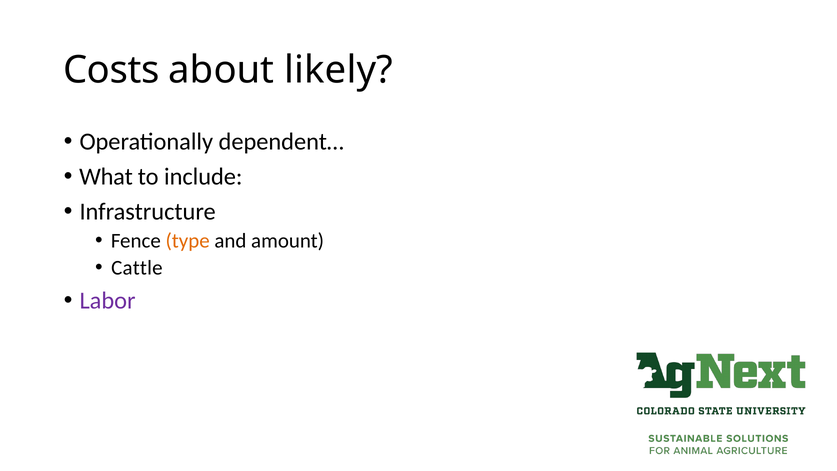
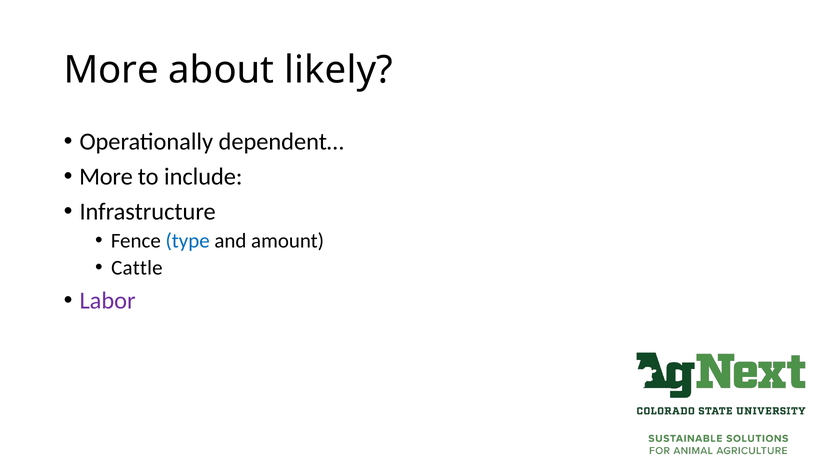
Costs at (111, 70): Costs -> More
What at (106, 177): What -> More
type colour: orange -> blue
